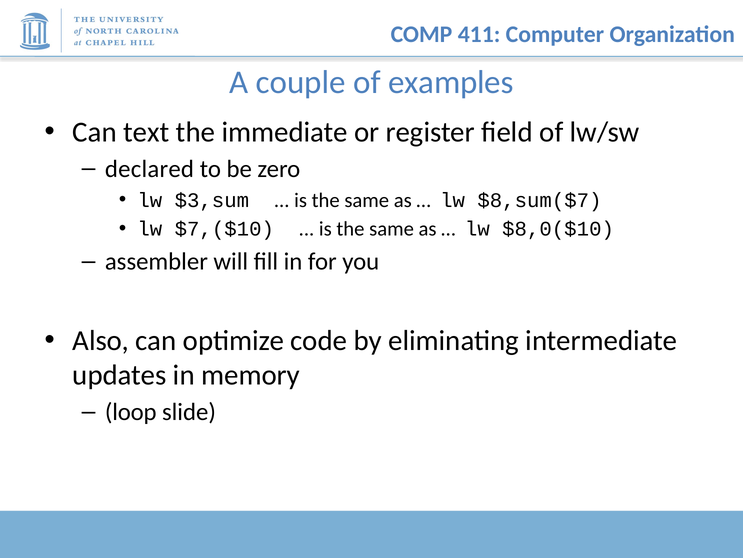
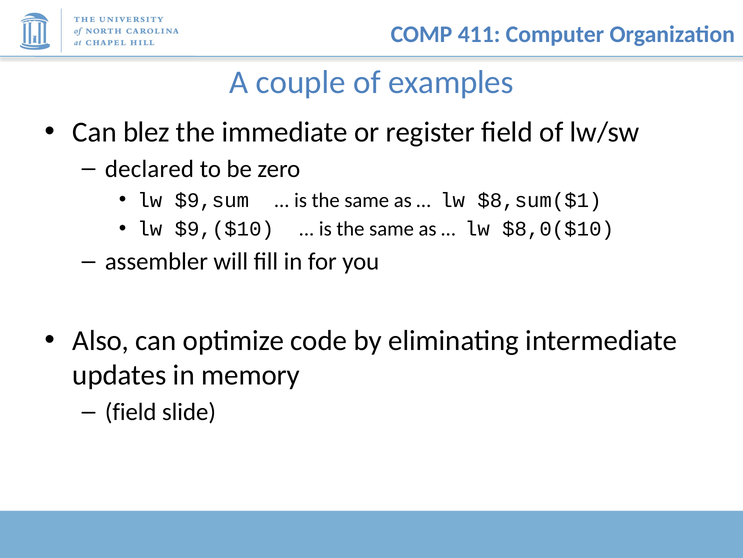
text: text -> blez
$3,sum: $3,sum -> $9,sum
$8,sum($7: $8,sum($7 -> $8,sum($1
$7,($10: $7,($10 -> $9,($10
loop at (131, 412): loop -> field
